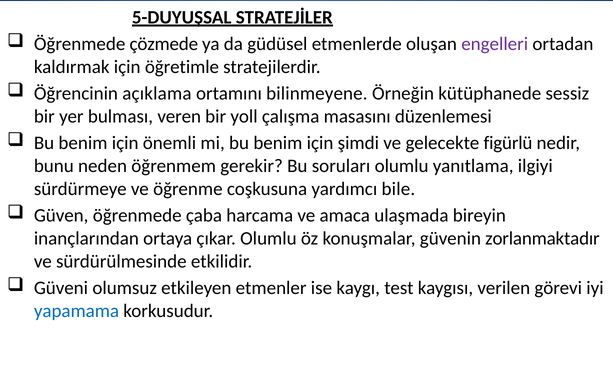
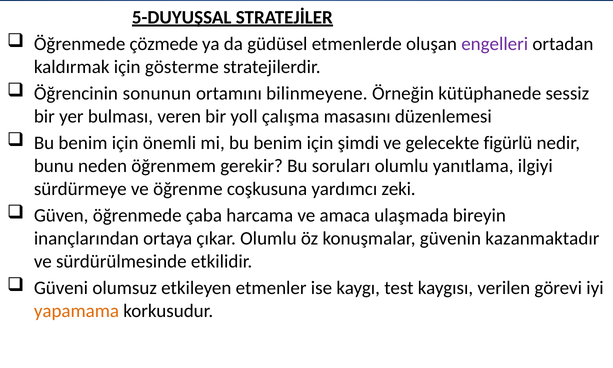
öğretimle: öğretimle -> gösterme
açıklama: açıklama -> sonunun
bile: bile -> zeki
zorlanmaktadır: zorlanmaktadır -> kazanmaktadır
yapamama colour: blue -> orange
